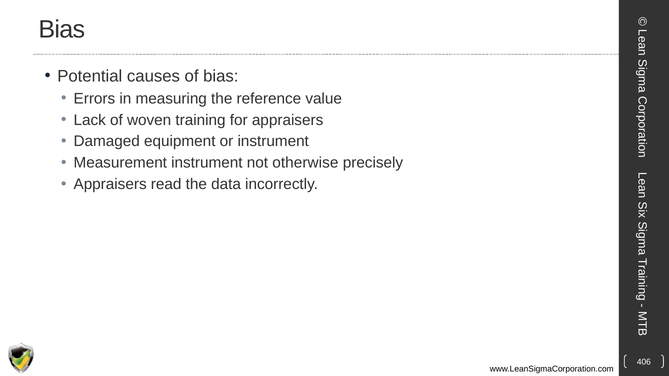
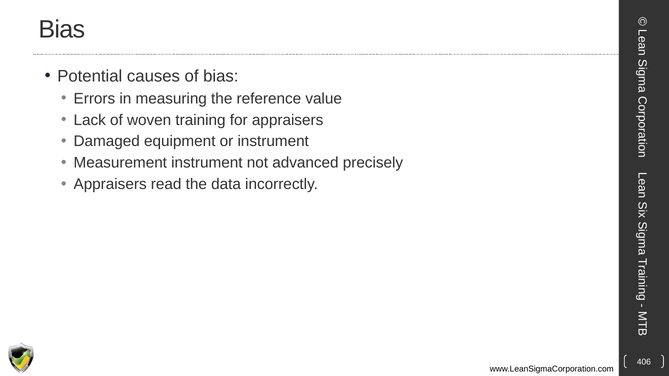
otherwise: otherwise -> advanced
